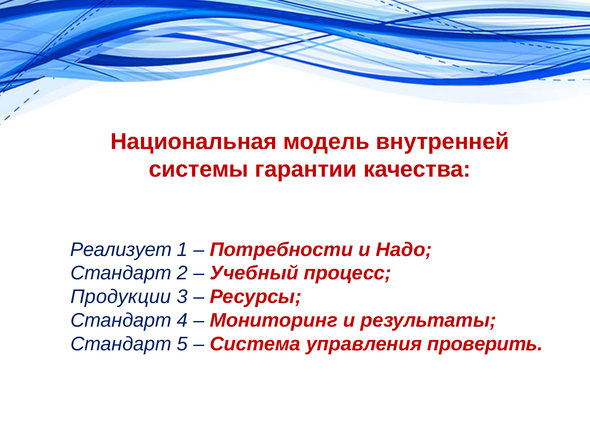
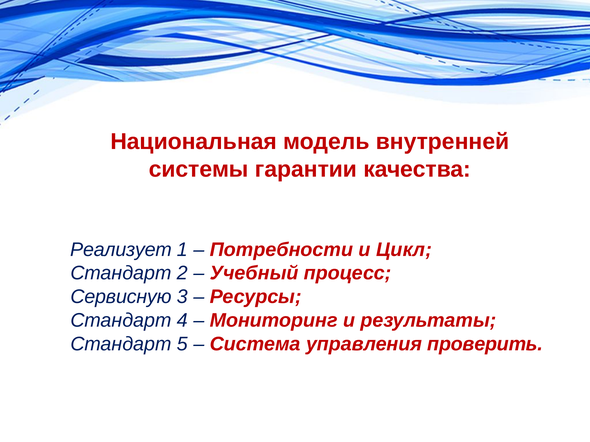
Надо: Надо -> Цикл
Продукции: Продукции -> Сервисную
